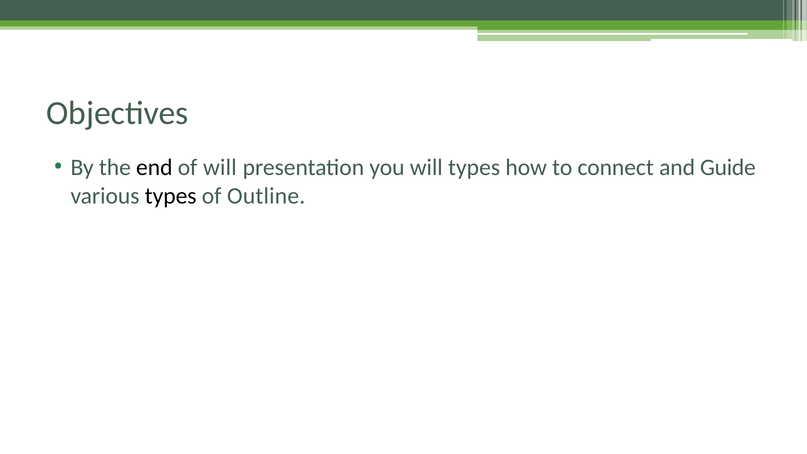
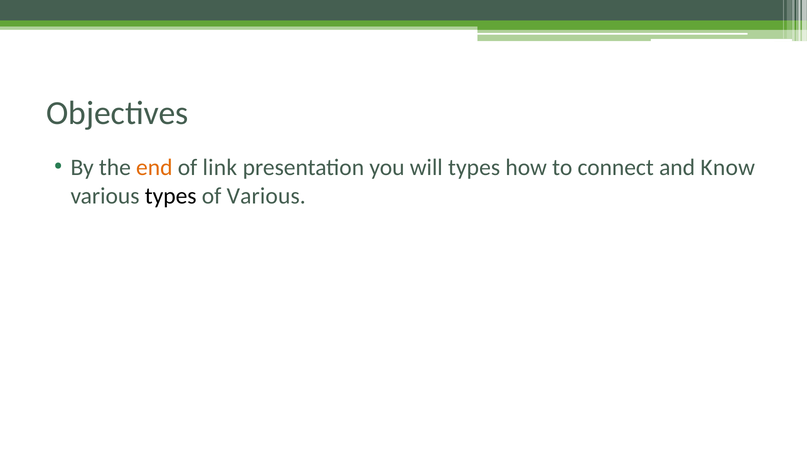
end colour: black -> orange
of will: will -> link
Guide: Guide -> Know
of Outline: Outline -> Various
